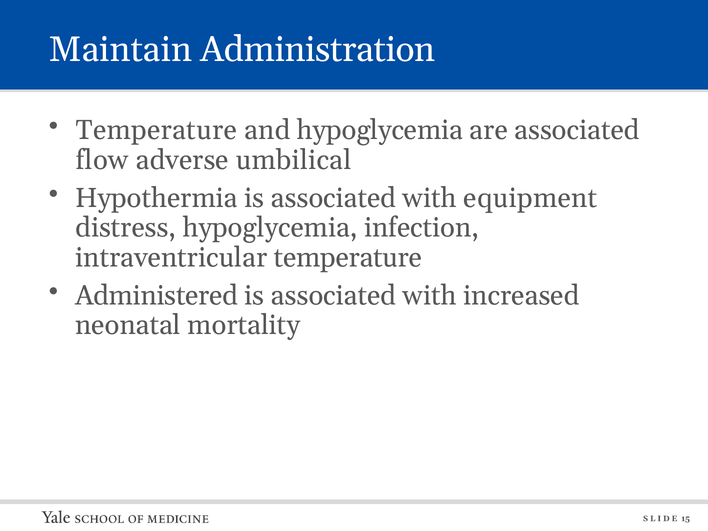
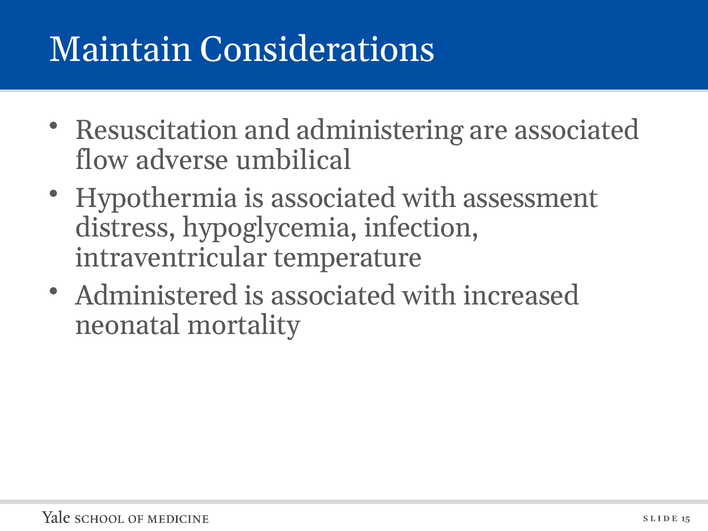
Administration: Administration -> Considerations
Temperature at (156, 130): Temperature -> Resuscitation
and hypoglycemia: hypoglycemia -> administering
equipment: equipment -> assessment
